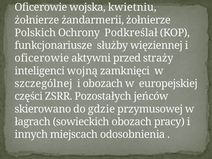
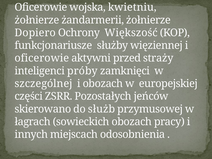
Polskich: Polskich -> Dopiero
Podkreślał: Podkreślał -> Większość
wojną: wojną -> próby
gdzie: gdzie -> służb
